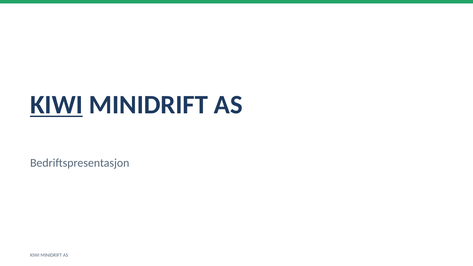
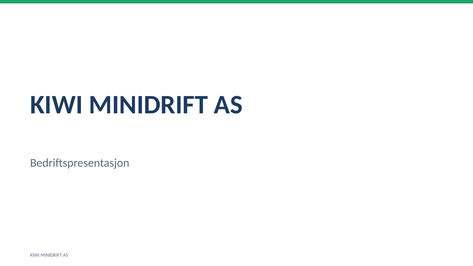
KIWI at (56, 105) underline: present -> none
